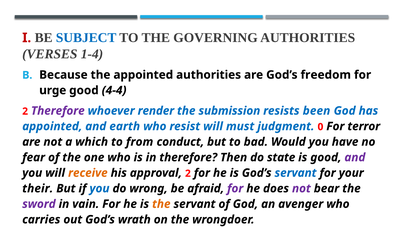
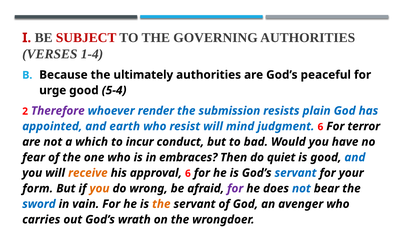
SUBJECT colour: blue -> red
the appointed: appointed -> ultimately
freedom: freedom -> peaceful
4-4: 4-4 -> 5-4
been: been -> plain
must: must -> mind
judgment 0: 0 -> 6
from: from -> incur
in therefore: therefore -> embraces
state: state -> quiet
and at (355, 157) colour: purple -> blue
approval 2: 2 -> 6
their: their -> form
you at (99, 188) colour: blue -> orange
not at (301, 188) colour: purple -> blue
sword colour: purple -> blue
